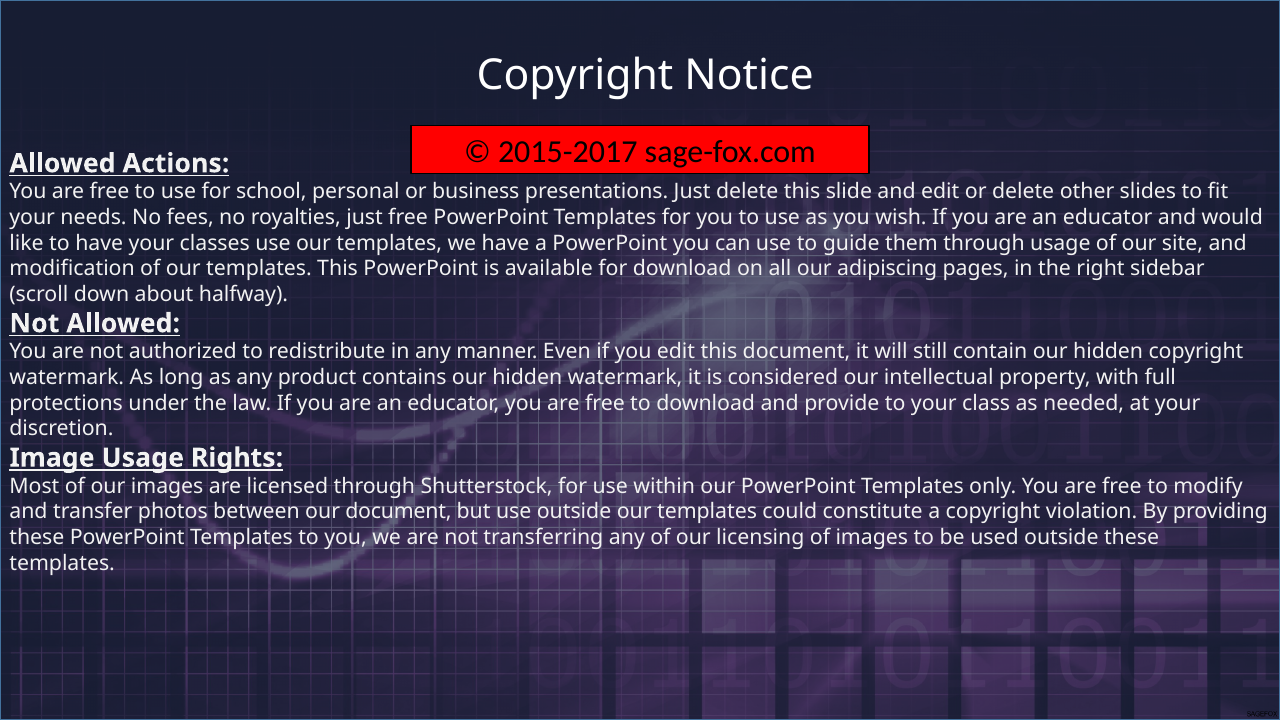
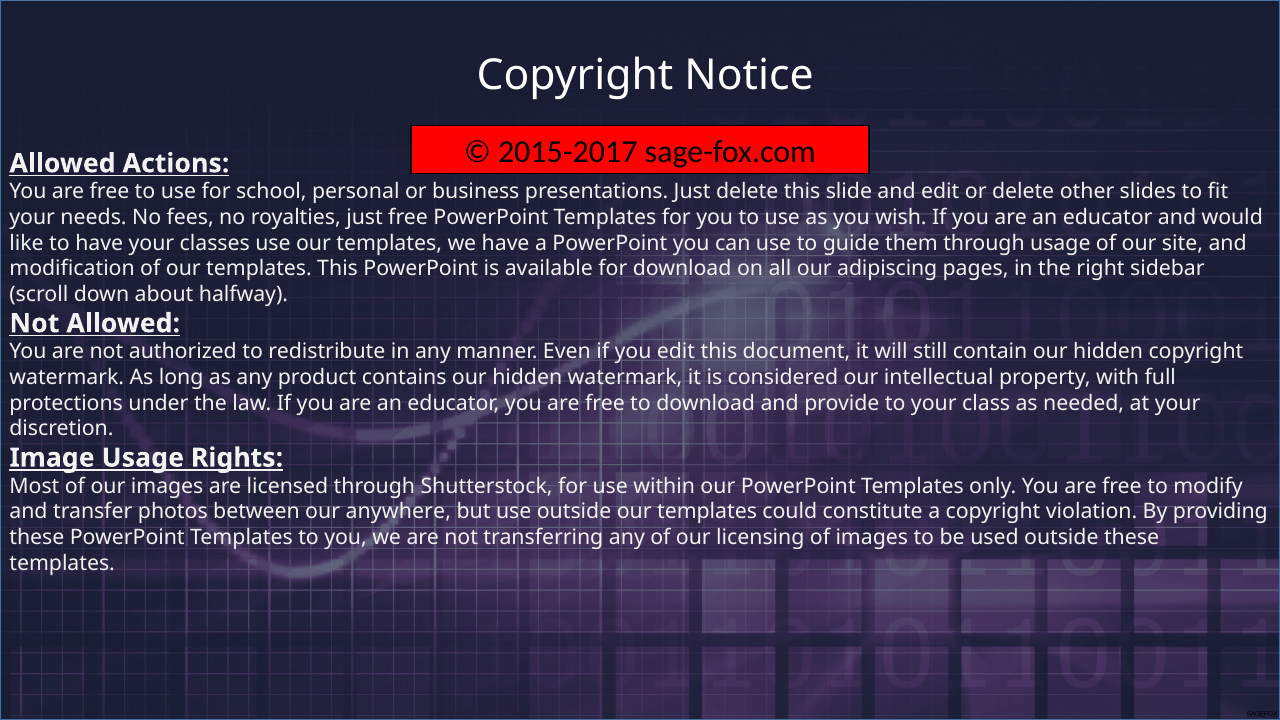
our document: document -> anywhere
